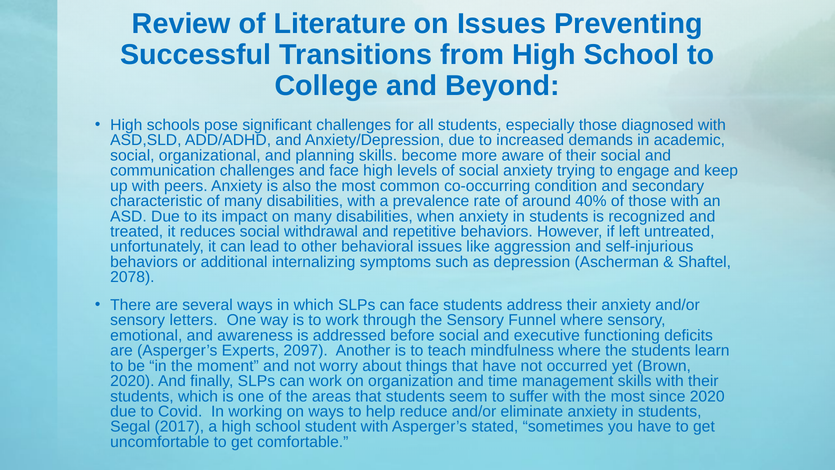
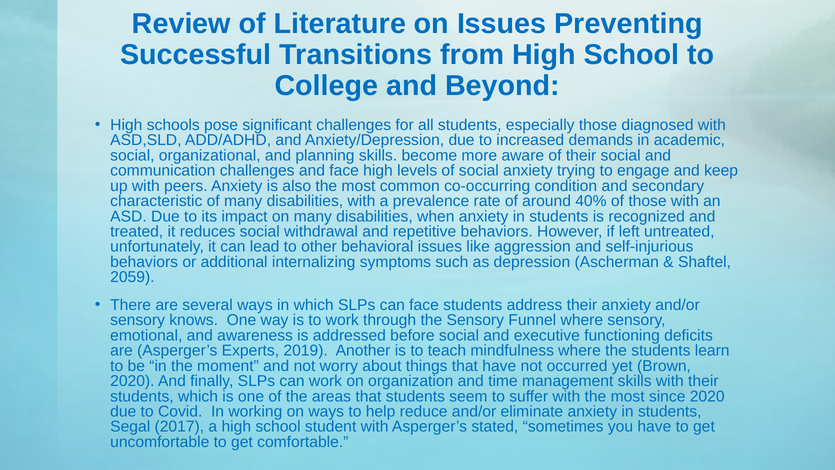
2078: 2078 -> 2059
letters: letters -> knows
2097: 2097 -> 2019
